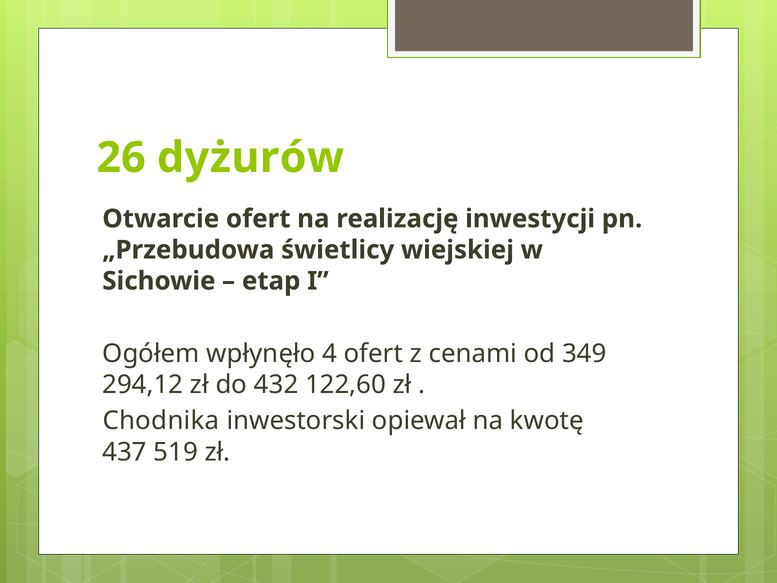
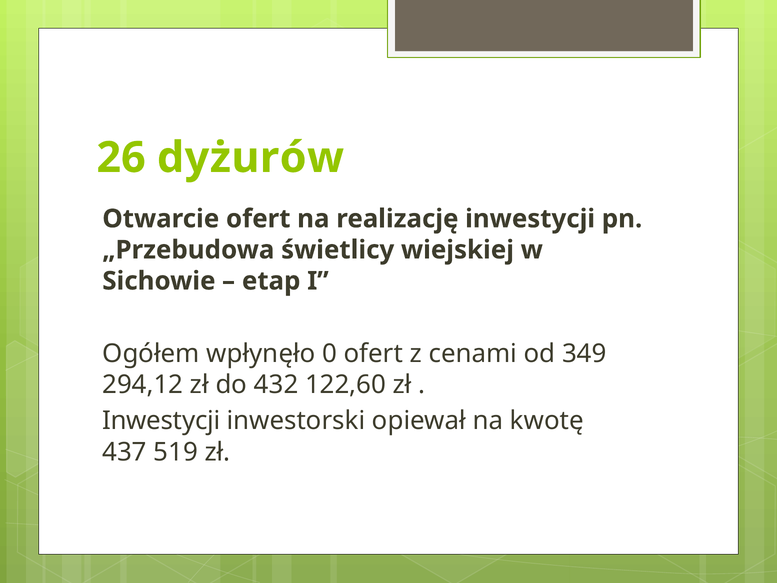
4: 4 -> 0
Chodnika at (161, 421): Chodnika -> Inwestycji
